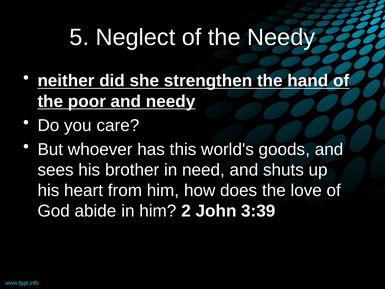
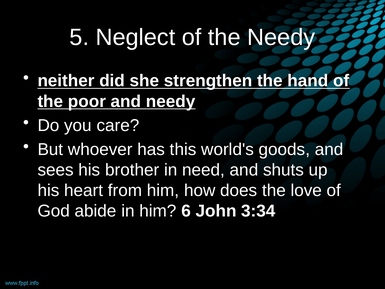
2: 2 -> 6
3:39: 3:39 -> 3:34
